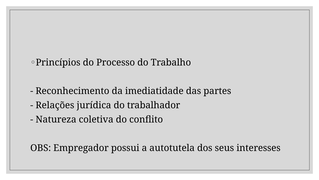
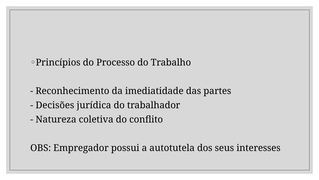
Relações: Relações -> Decisões
